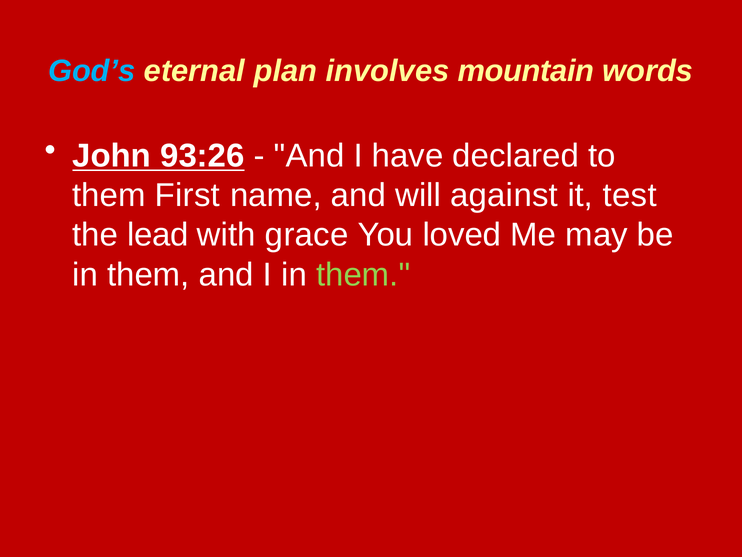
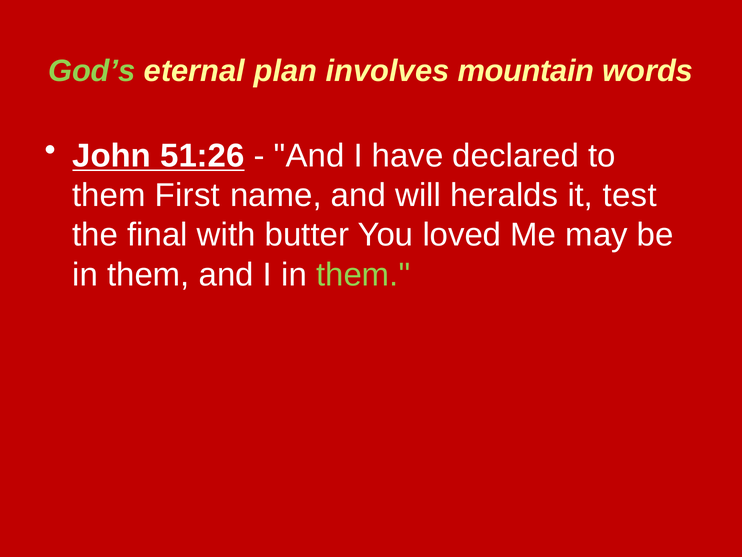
God’s colour: light blue -> light green
93:26: 93:26 -> 51:26
against: against -> heralds
lead: lead -> final
grace: grace -> butter
